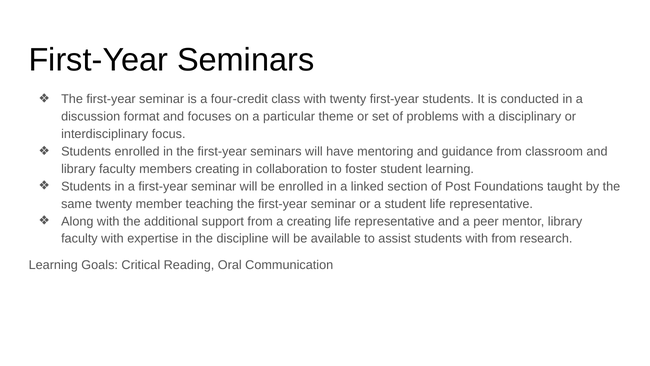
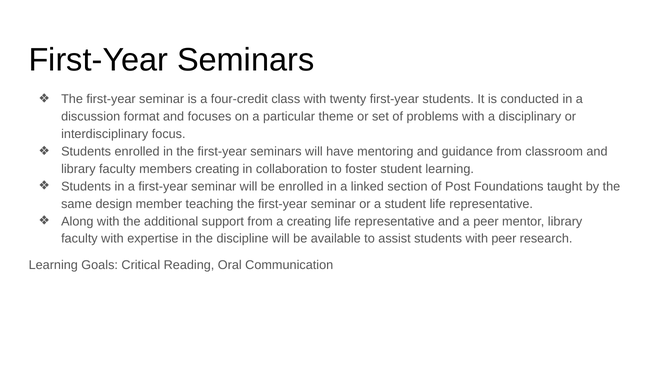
same twenty: twenty -> design
with from: from -> peer
